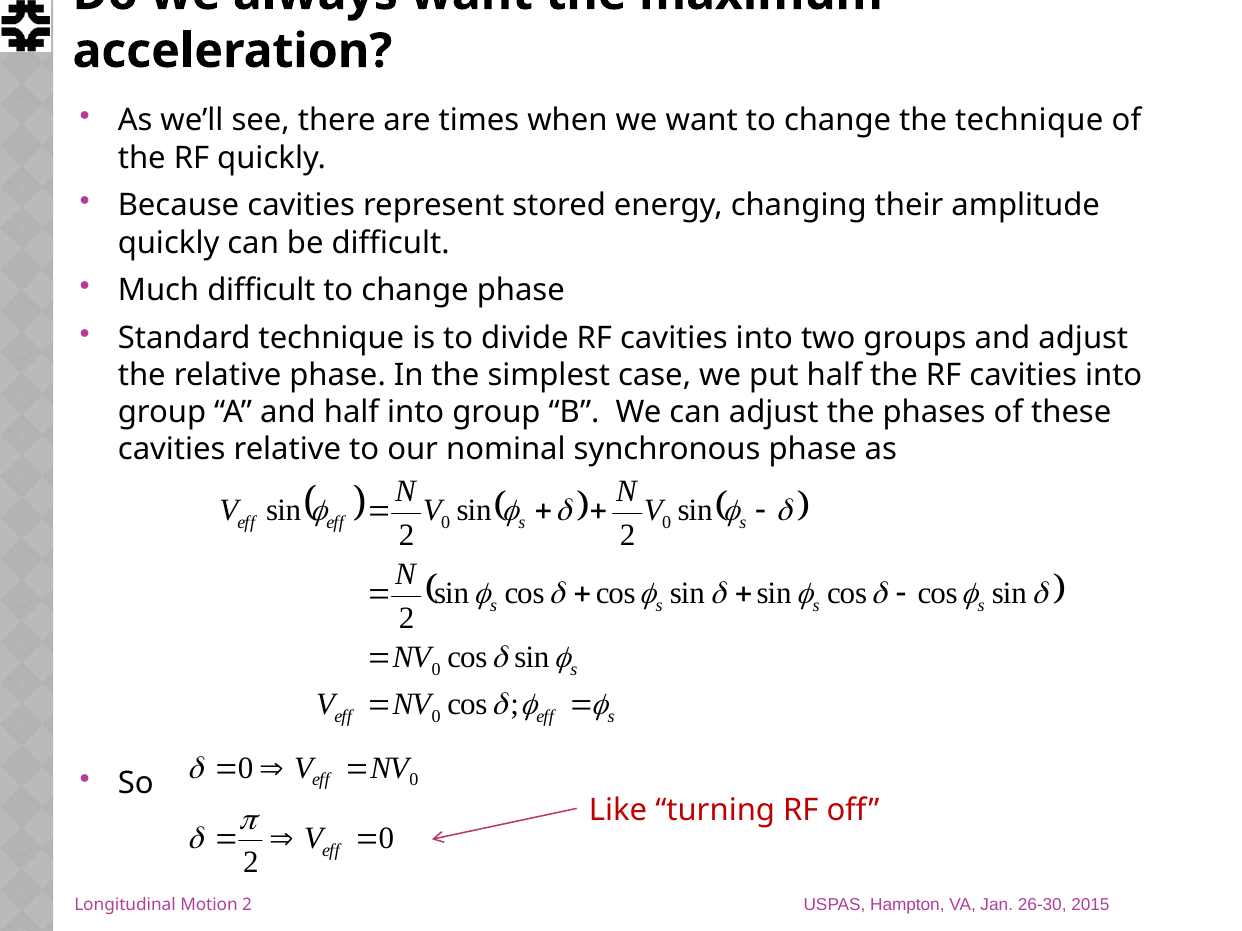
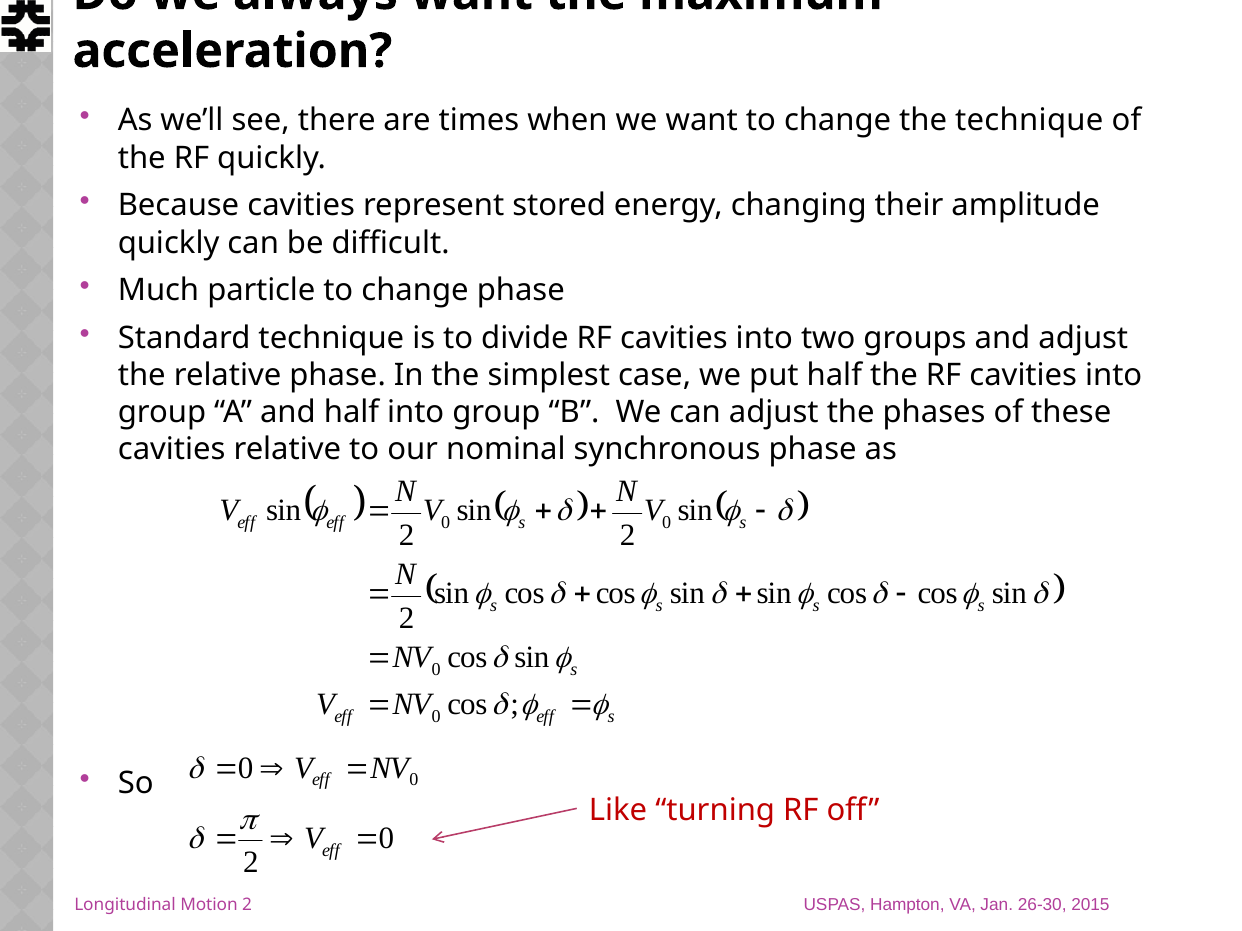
Much difficult: difficult -> particle
